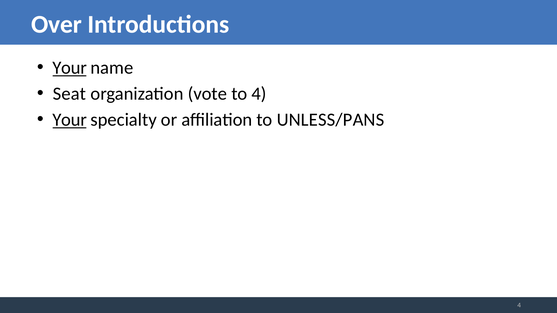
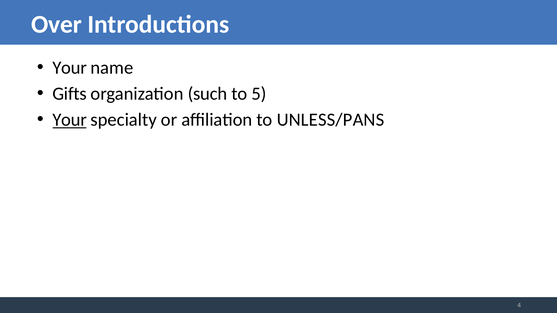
Your at (70, 68) underline: present -> none
Seat: Seat -> Gifts
vote: vote -> such
to 4: 4 -> 5
